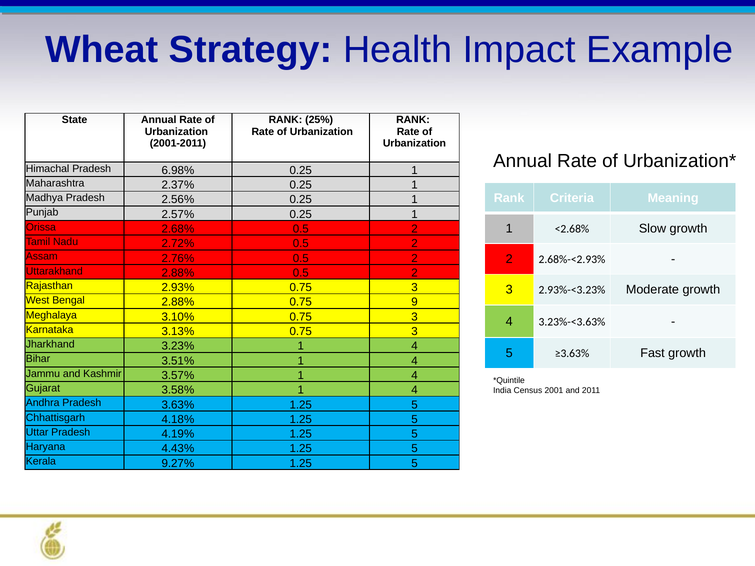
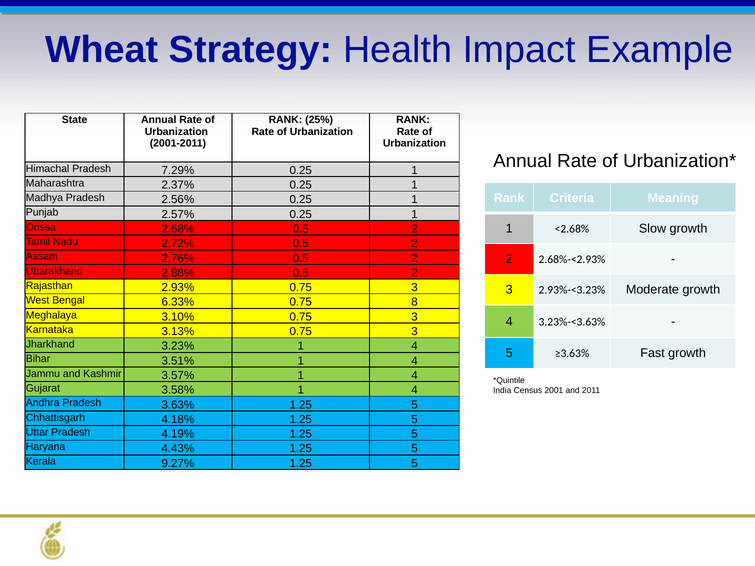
6.98%: 6.98% -> 7.29%
Bengal 2.88%: 2.88% -> 6.33%
9: 9 -> 8
